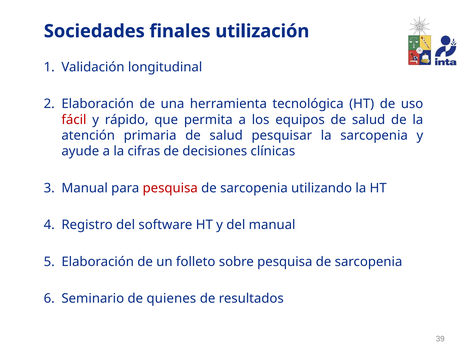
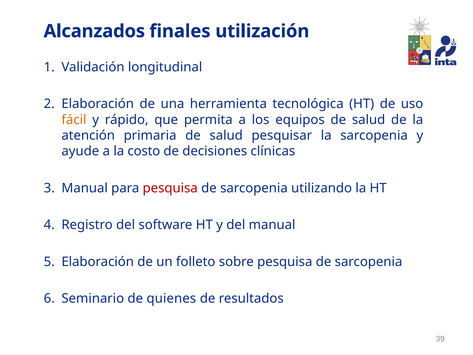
Sociedades: Sociedades -> Alcanzados
fácil colour: red -> orange
cifras: cifras -> costo
